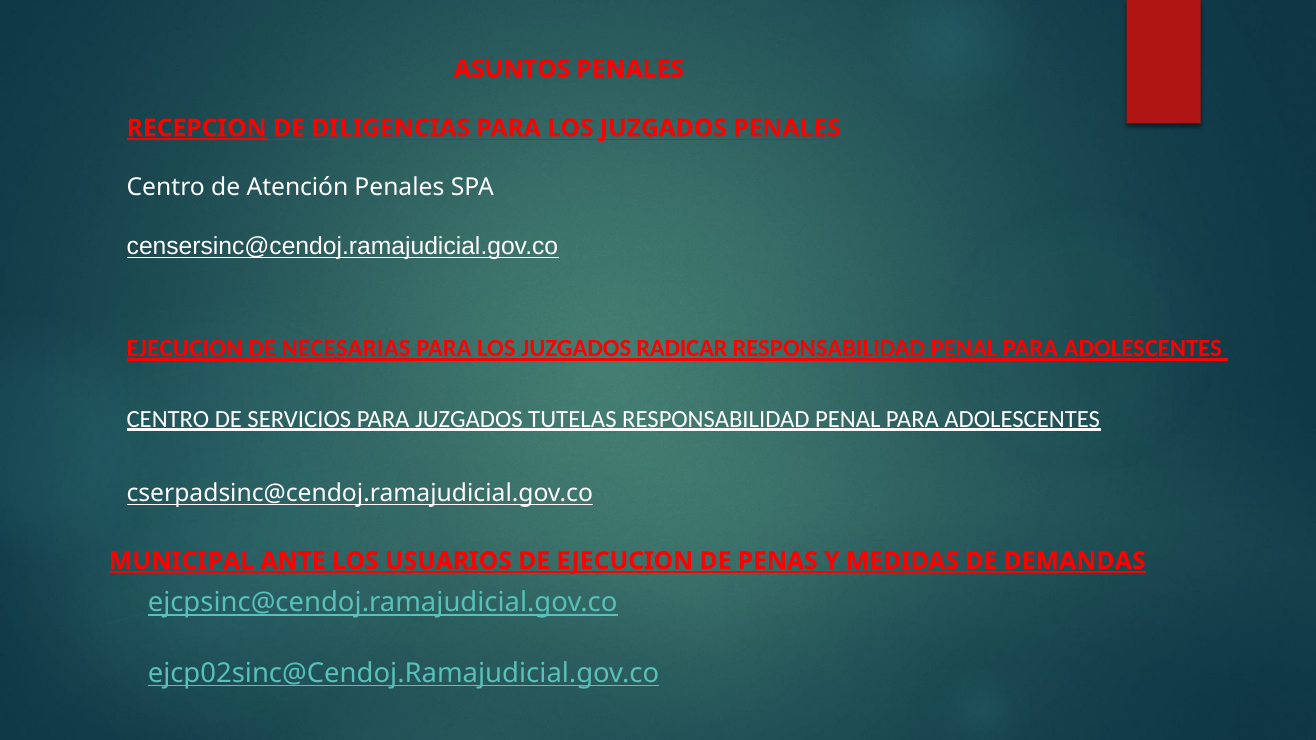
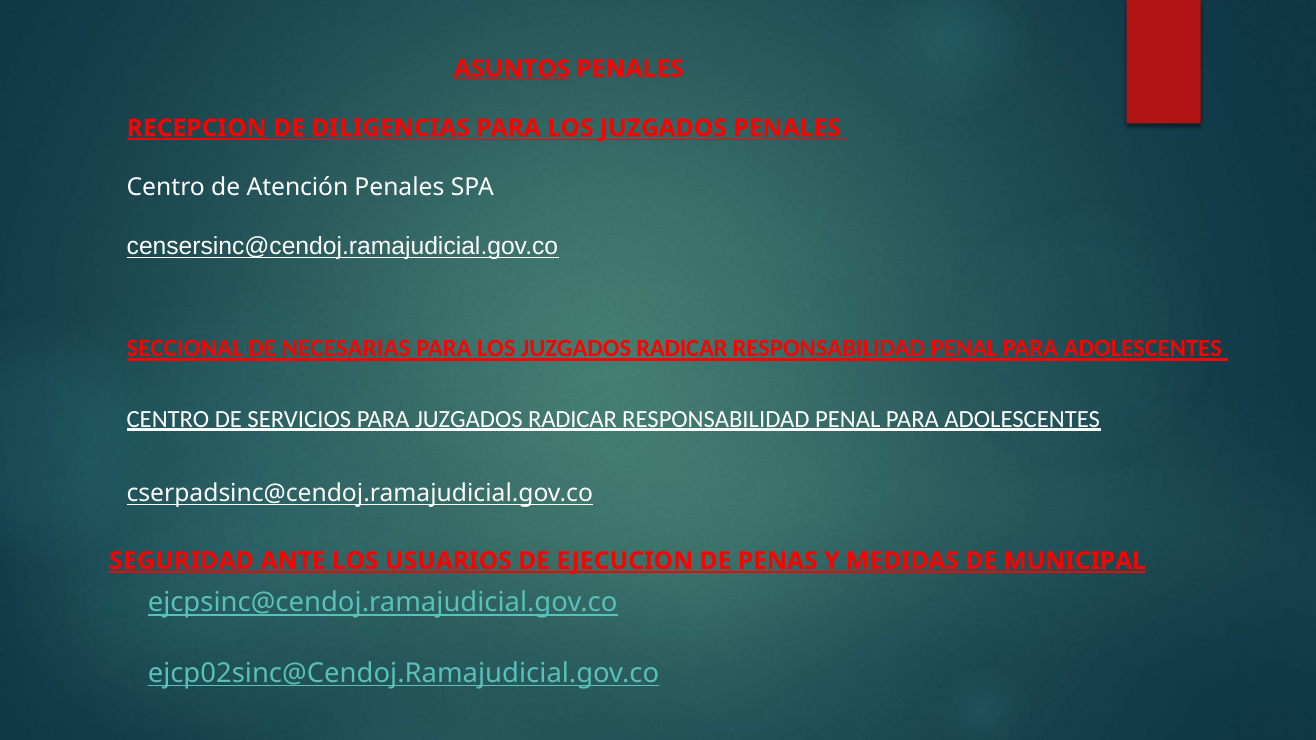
ASUNTOS underline: none -> present
EJECUCION at (185, 349): EJECUCION -> SECCIONAL
PARA JUZGADOS TUTELAS: TUTELAS -> RADICAR
MUNICIPAL: MUNICIPAL -> SEGURIDAD
DEMANDAS: DEMANDAS -> MUNICIPAL
